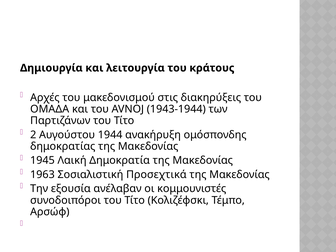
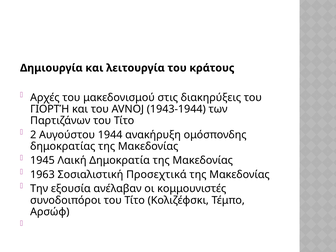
ΟΜΑΔΑ: ΟΜΑΔΑ -> ΓΙΟΡΤΉ
